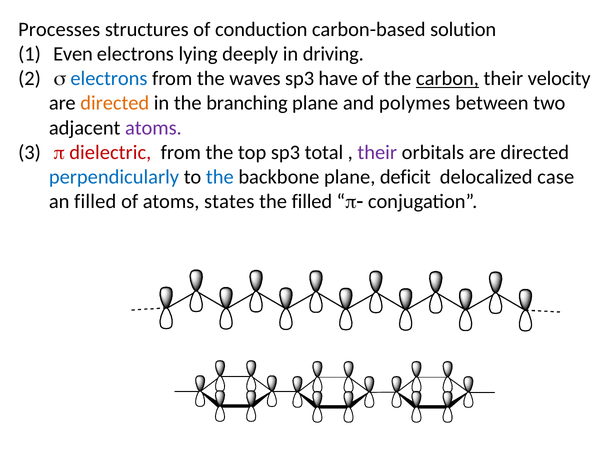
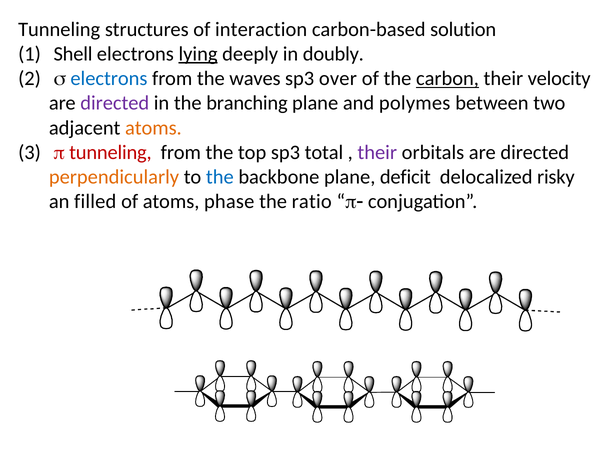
Processes at (59, 29): Processes -> Tunneling
conduction: conduction -> interaction
Even: Even -> Shell
lying underline: none -> present
driving: driving -> doubly
have: have -> over
directed at (115, 103) colour: orange -> purple
atoms at (153, 128) colour: purple -> orange
p dielectric: dielectric -> tunneling
perpendicularly colour: blue -> orange
case: case -> risky
states: states -> phase
the filled: filled -> ratio
